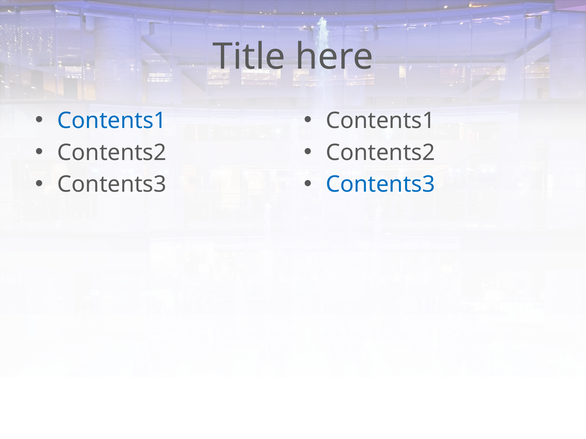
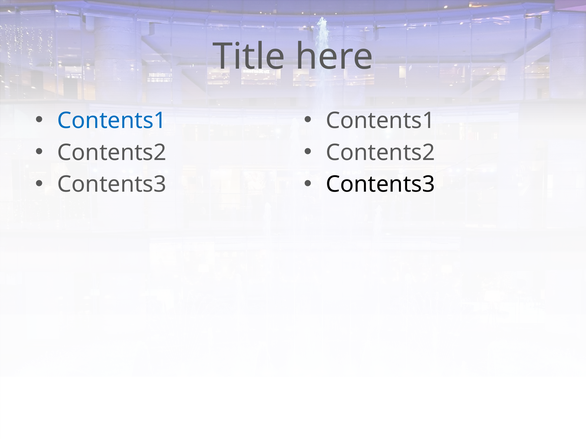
Contents3 at (380, 185) colour: blue -> black
